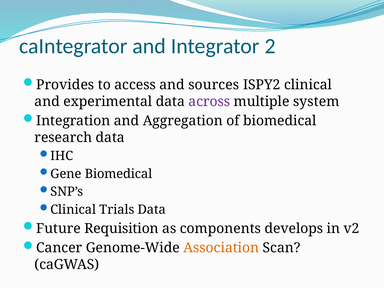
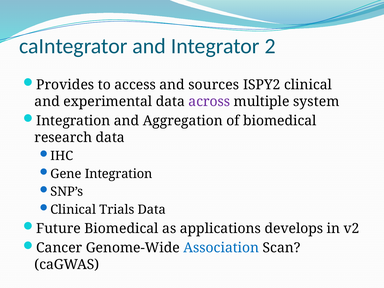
Gene Biomedical: Biomedical -> Integration
Future Requisition: Requisition -> Biomedical
components: components -> applications
Association colour: orange -> blue
